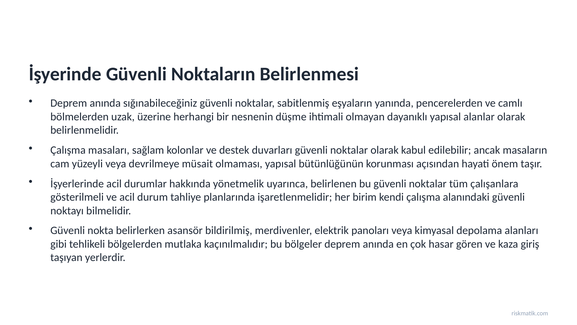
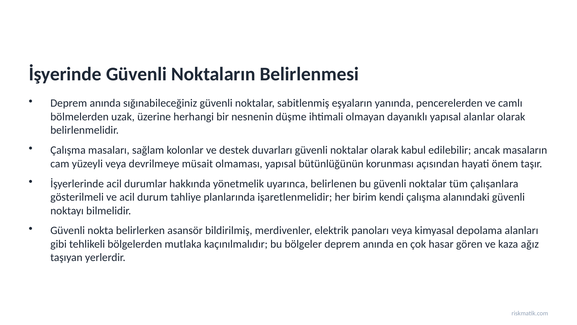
giriş: giriş -> ağız
